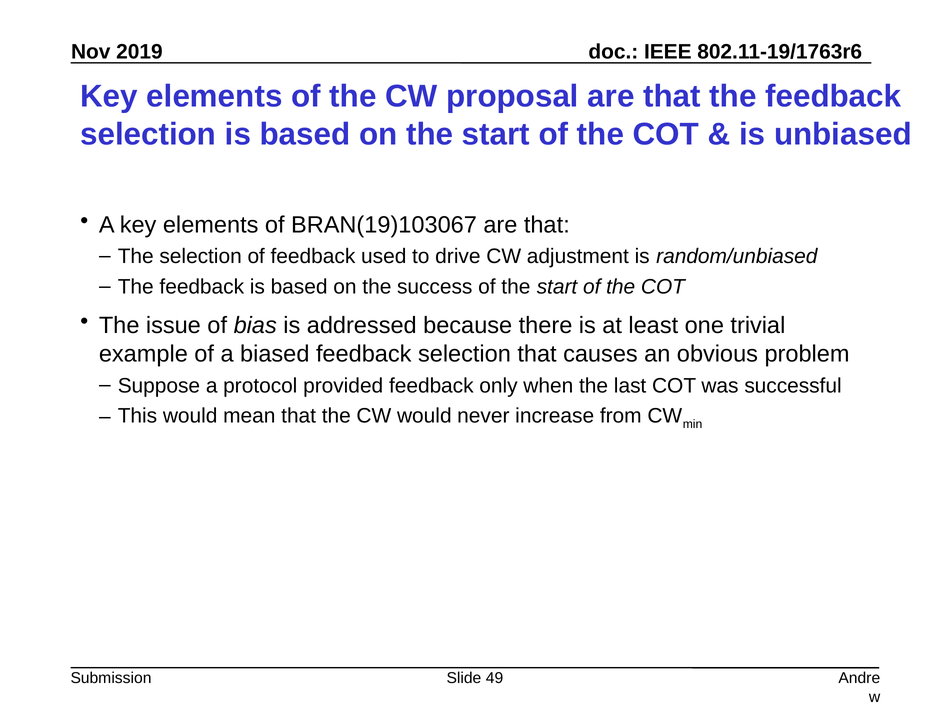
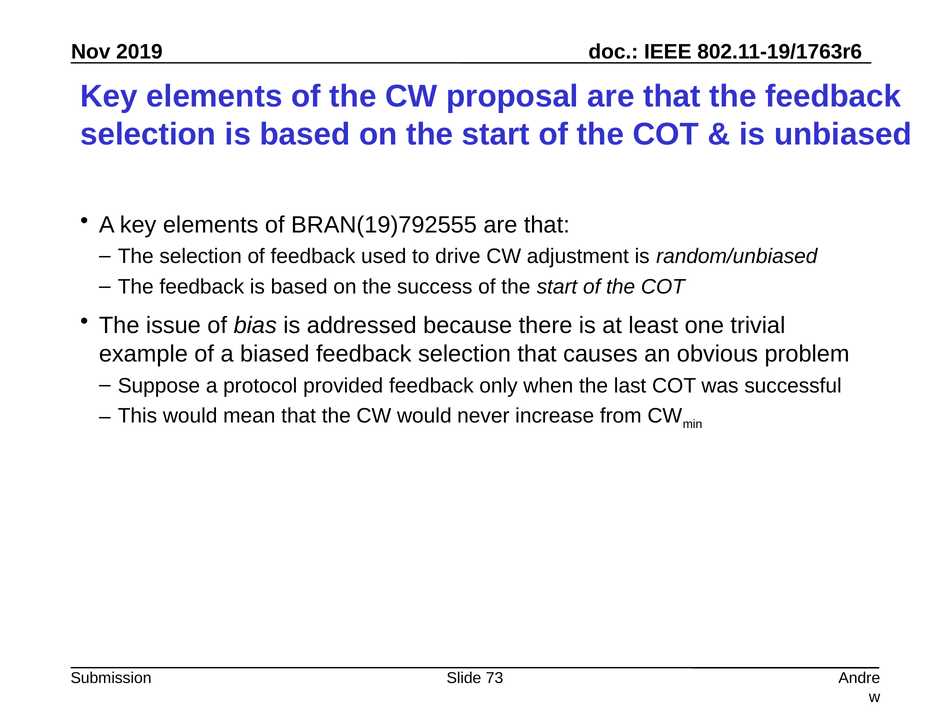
BRAN(19)103067: BRAN(19)103067 -> BRAN(19)792555
49: 49 -> 73
